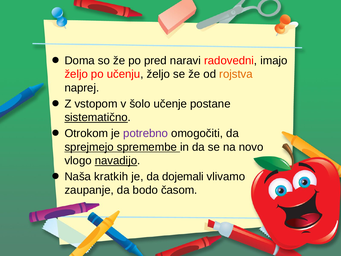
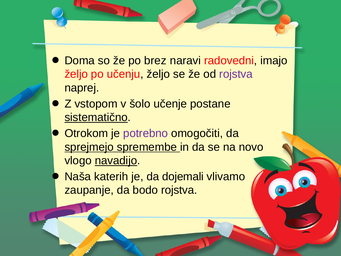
pred: pred -> brez
rojstva at (236, 74) colour: orange -> purple
kratkih: kratkih -> katerih
bodo časom: časom -> rojstva
